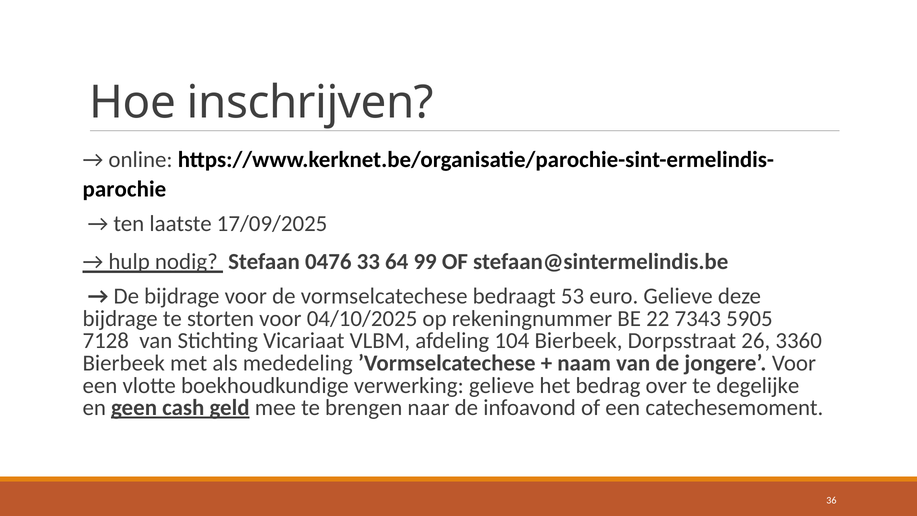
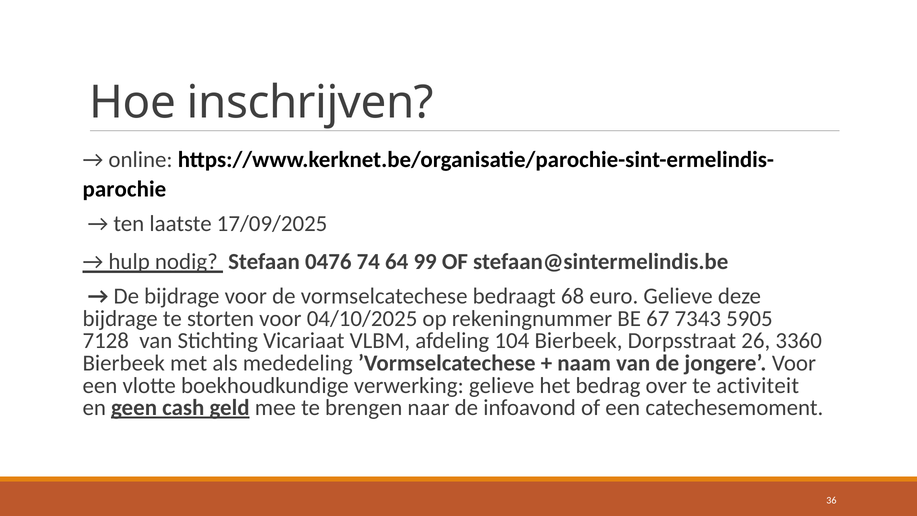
33: 33 -> 74
53: 53 -> 68
22: 22 -> 67
degelijke: degelijke -> activiteit
